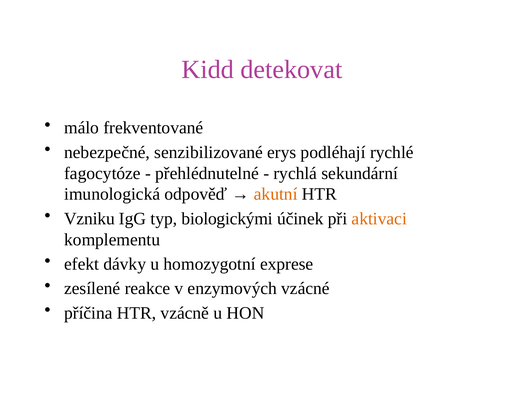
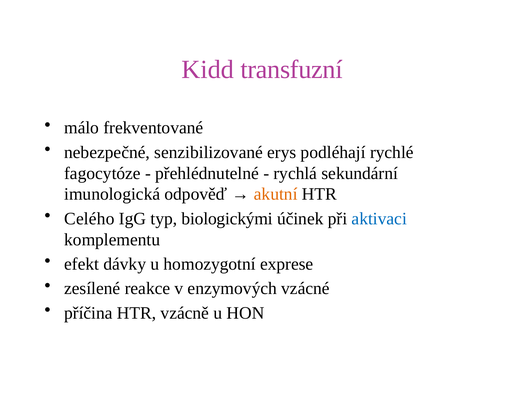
detekovat: detekovat -> transfuzní
Vzniku: Vzniku -> Celého
aktivaci colour: orange -> blue
